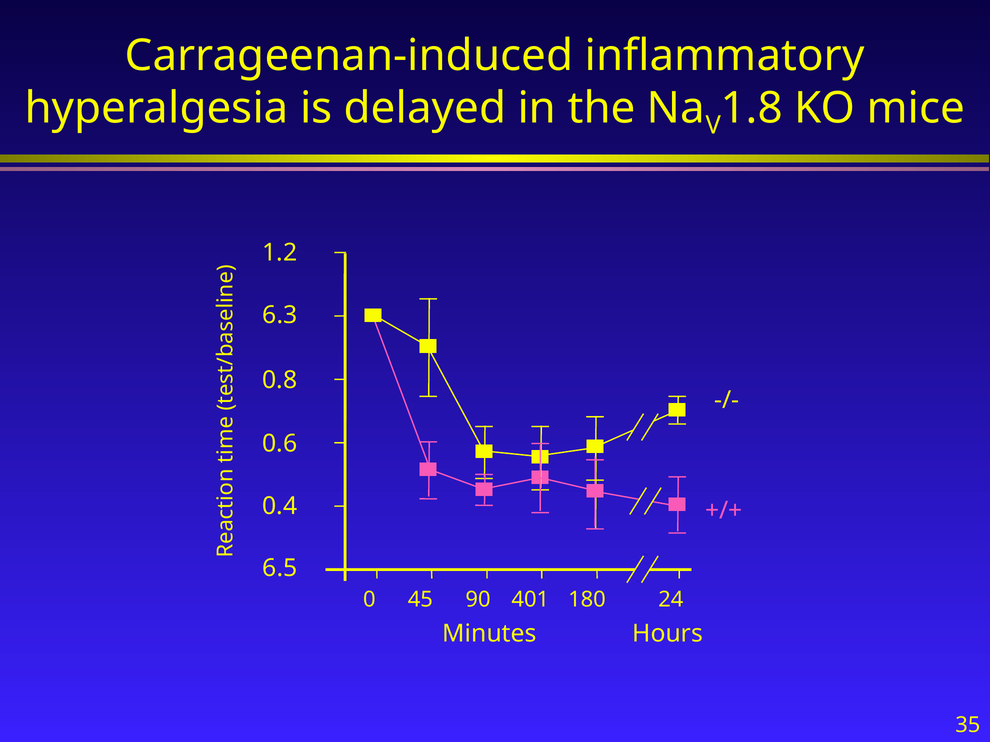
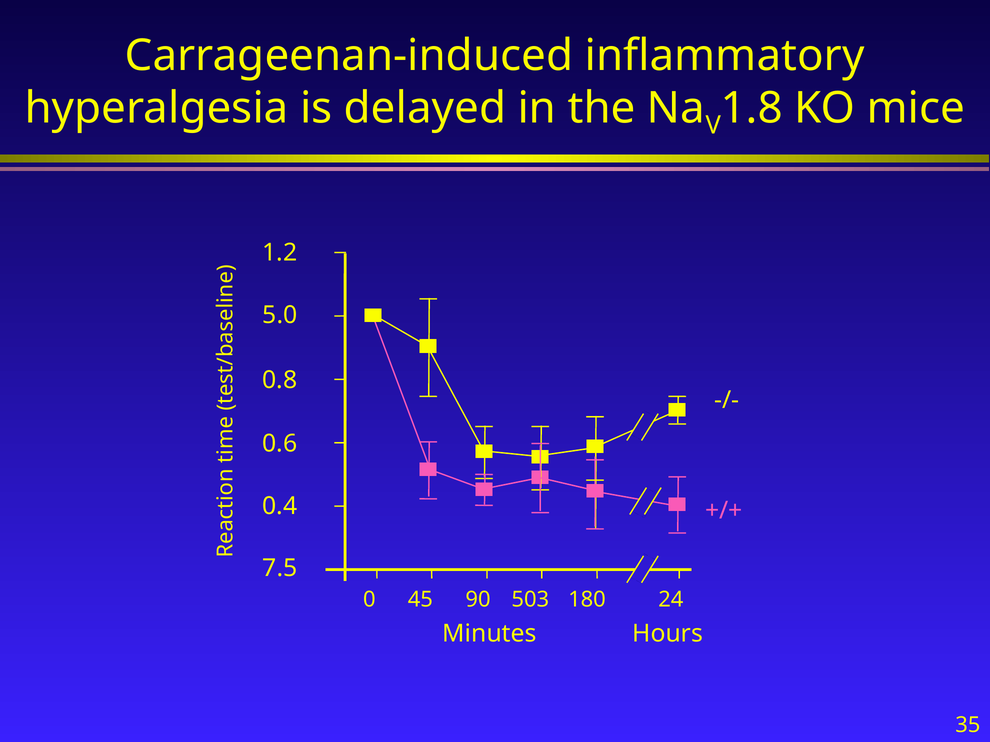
6.3: 6.3 -> 5.0
6.5: 6.5 -> 7.5
401: 401 -> 503
